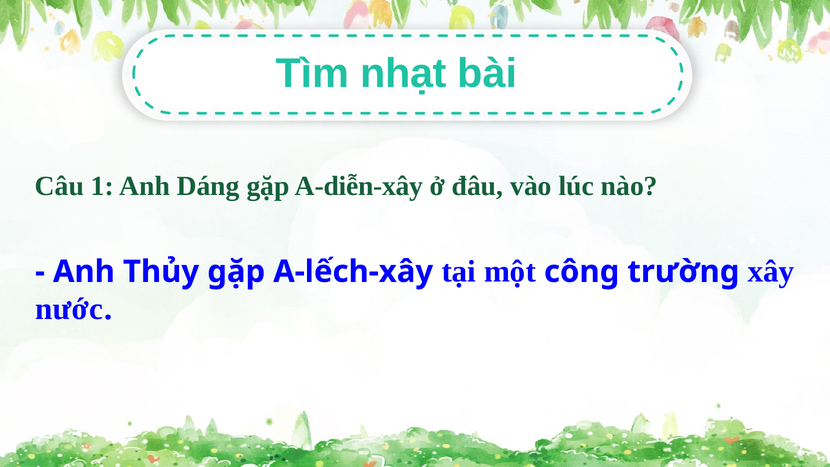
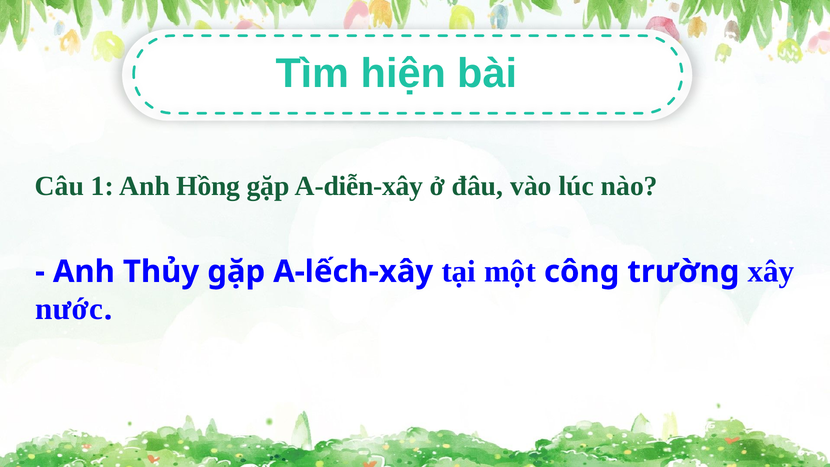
nhạt: nhạt -> hiện
Dáng: Dáng -> Hồng
